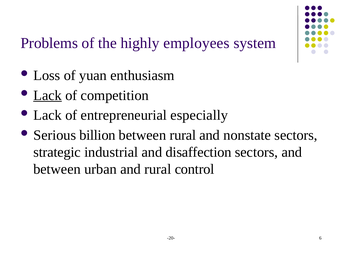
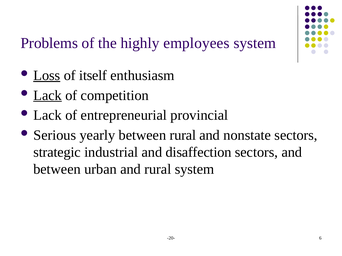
Loss underline: none -> present
yuan: yuan -> itself
especially: especially -> provincial
billion: billion -> yearly
rural control: control -> system
